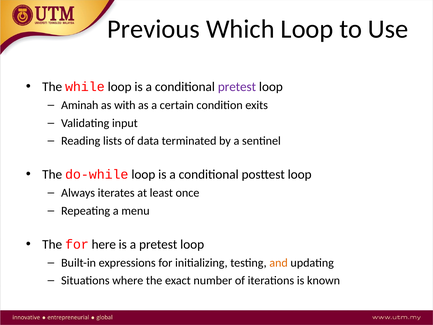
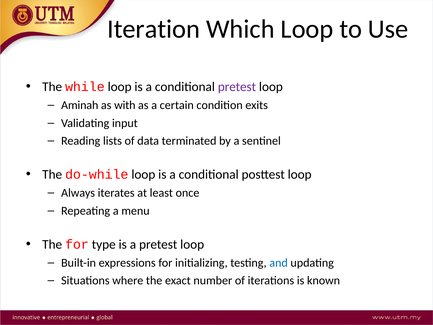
Previous: Previous -> Iteration
here: here -> type
and colour: orange -> blue
